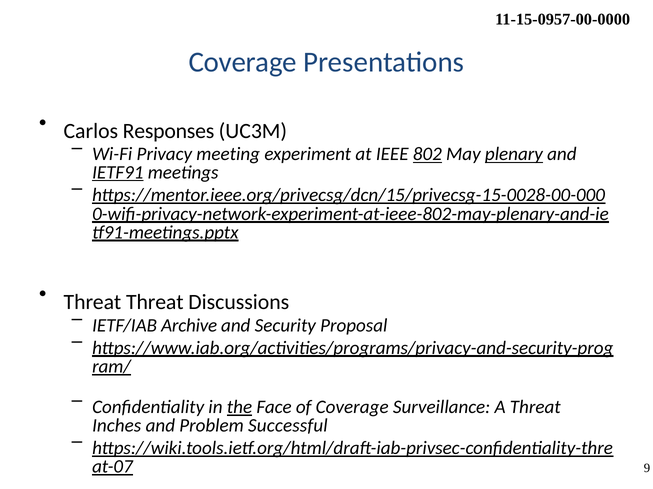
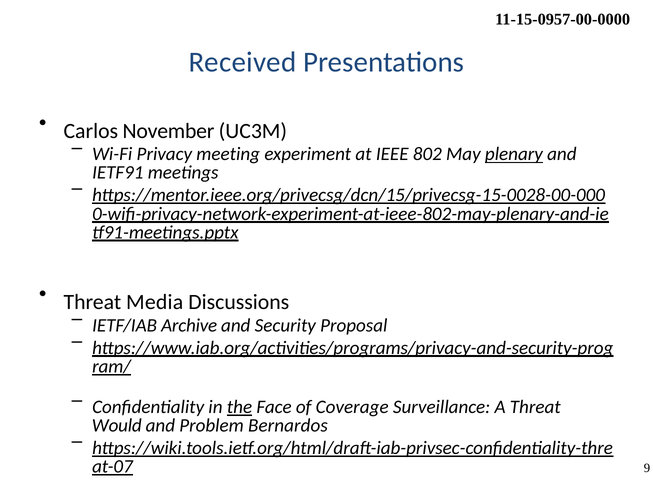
Coverage at (243, 62): Coverage -> Received
Responses: Responses -> November
802 underline: present -> none
IETF91 underline: present -> none
Threat Threat: Threat -> Media
Inches: Inches -> Would
Successful: Successful -> Bernardos
